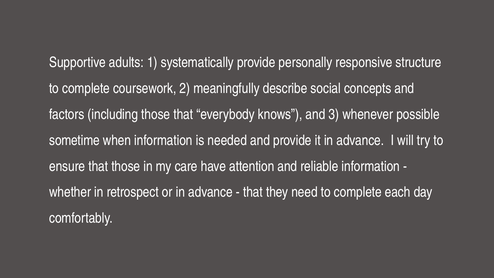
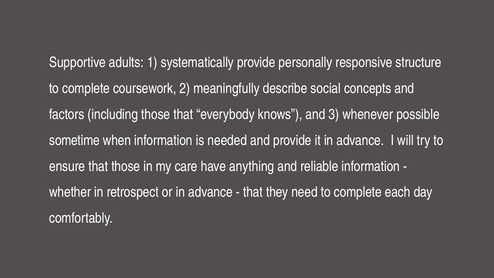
attention: attention -> anything
